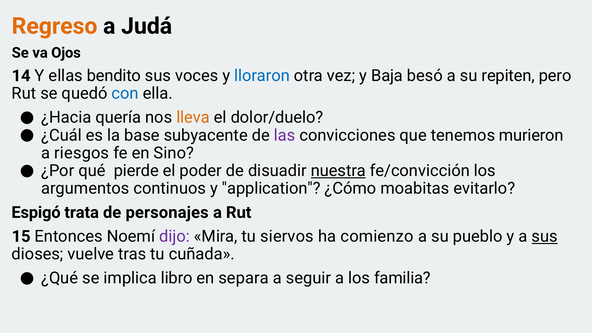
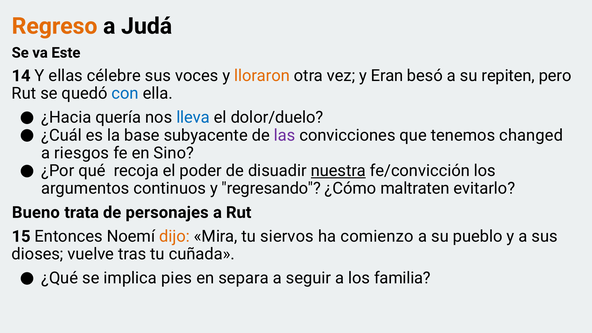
Ojos: Ojos -> Este
bendito: bendito -> célebre
lloraron colour: blue -> orange
Baja: Baja -> Eran
lleva colour: orange -> blue
murieron: murieron -> changed
pierde: pierde -> recoja
application: application -> regresando
moabitas: moabitas -> maltraten
Espigó: Espigó -> Bueno
dijo colour: purple -> orange
sus at (545, 236) underline: present -> none
libro: libro -> pies
